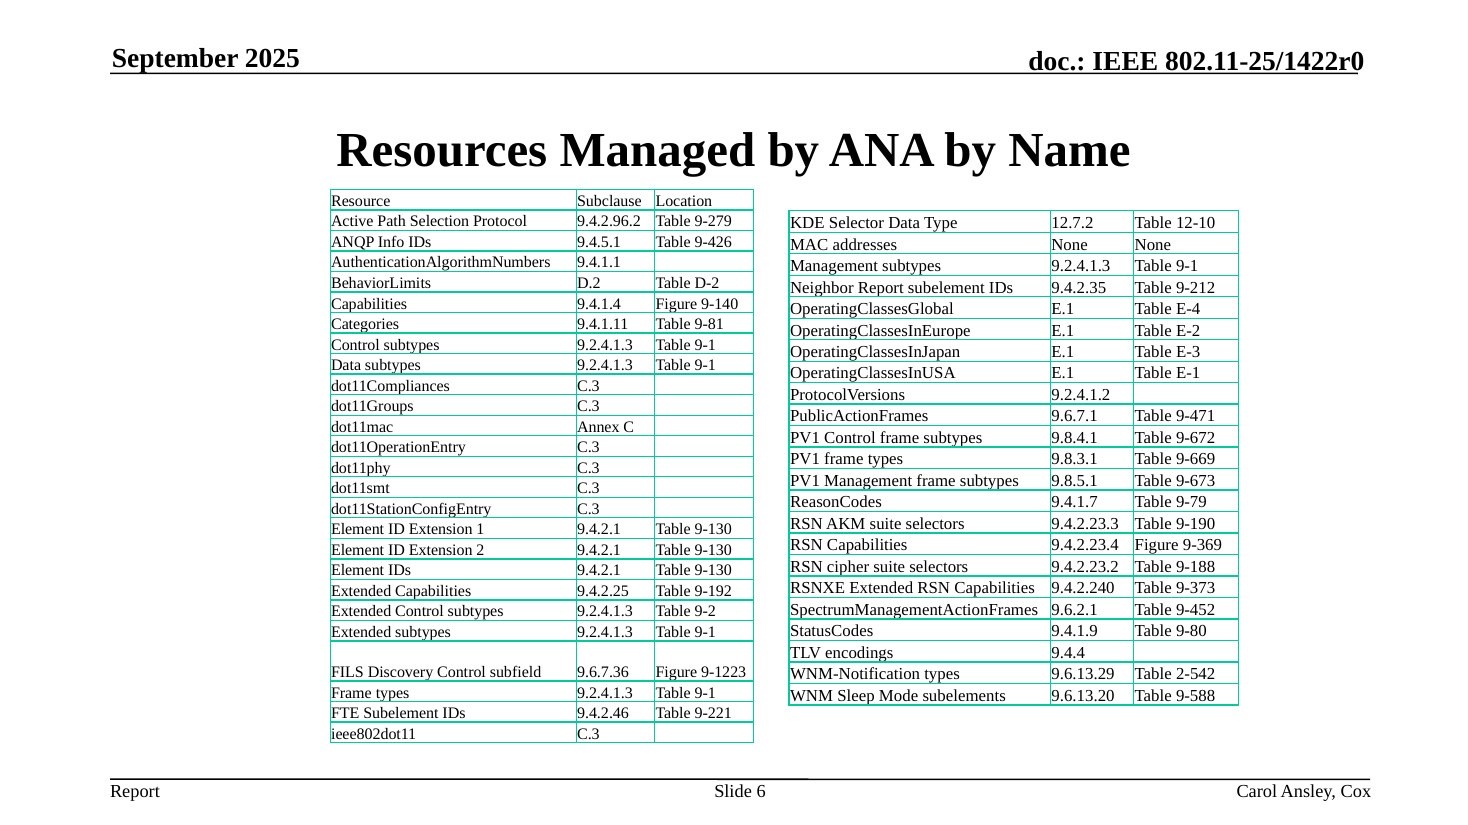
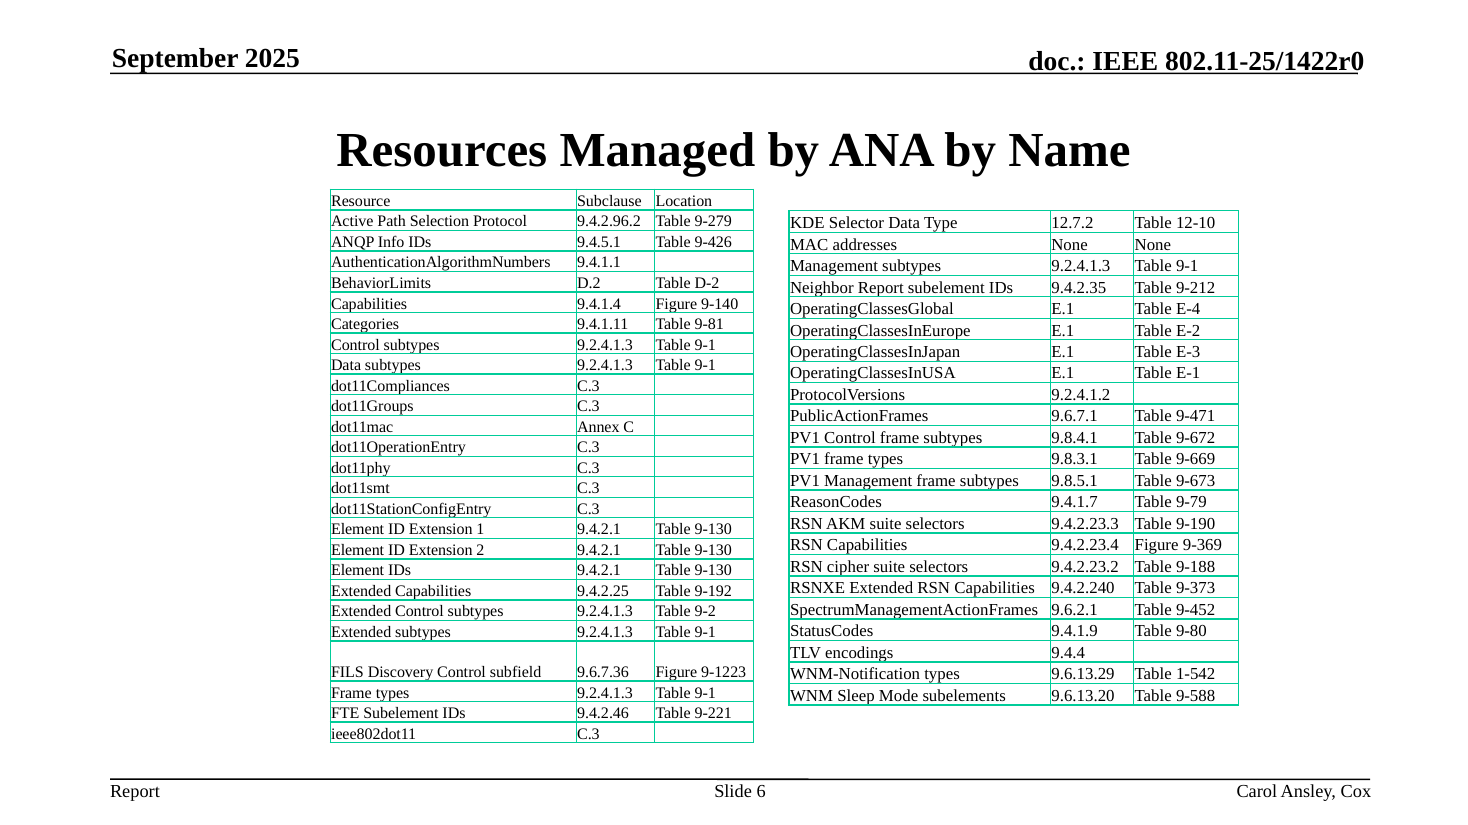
2-542: 2-542 -> 1-542
